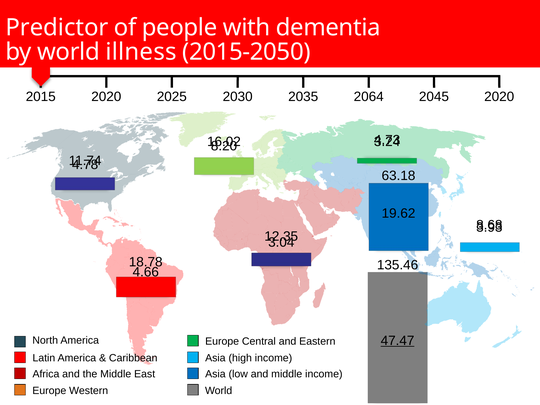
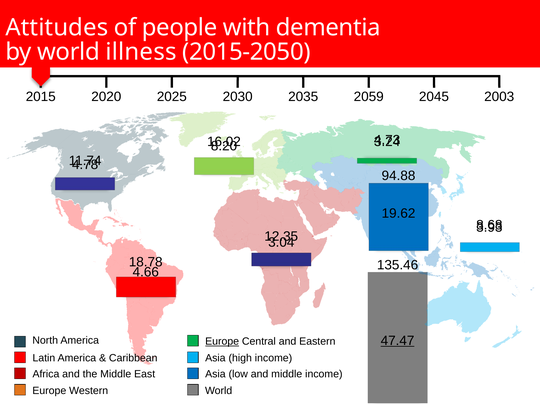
Predictor: Predictor -> Attitudes
2064: 2064 -> 2059
2045 2020: 2020 -> 2003
63.18: 63.18 -> 94.88
Europe at (222, 341) underline: none -> present
